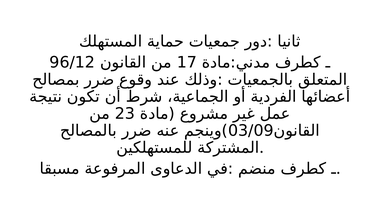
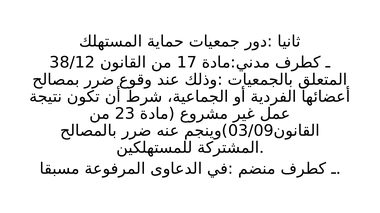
96/12: 96/12 -> 38/12
